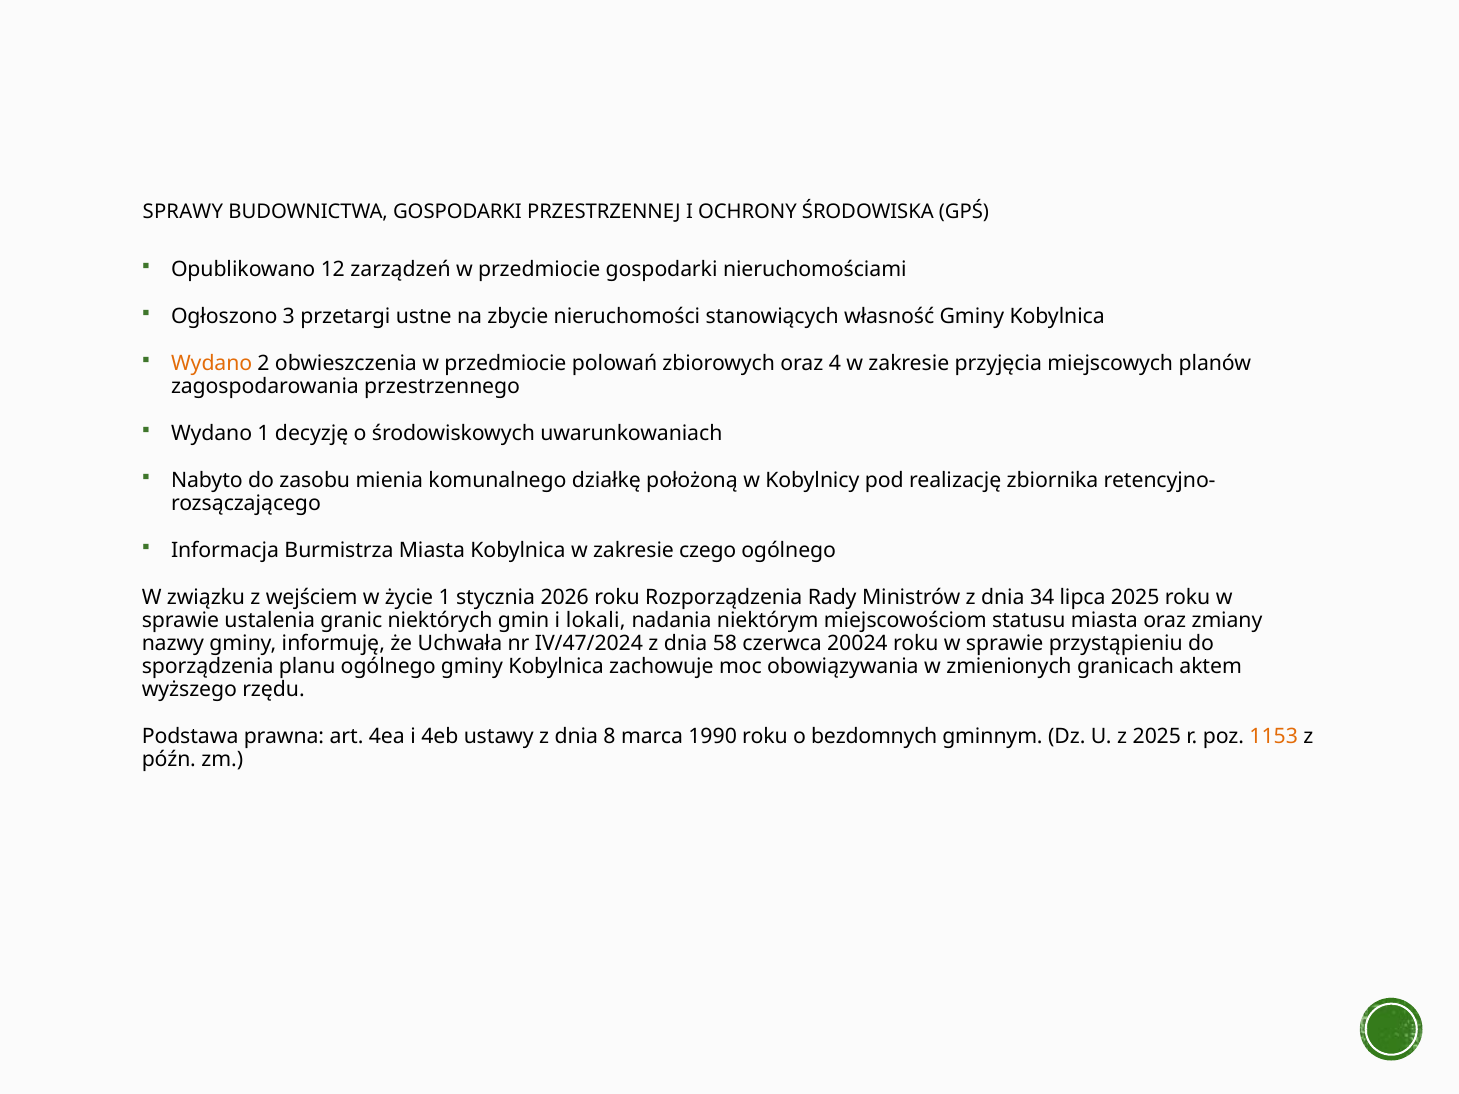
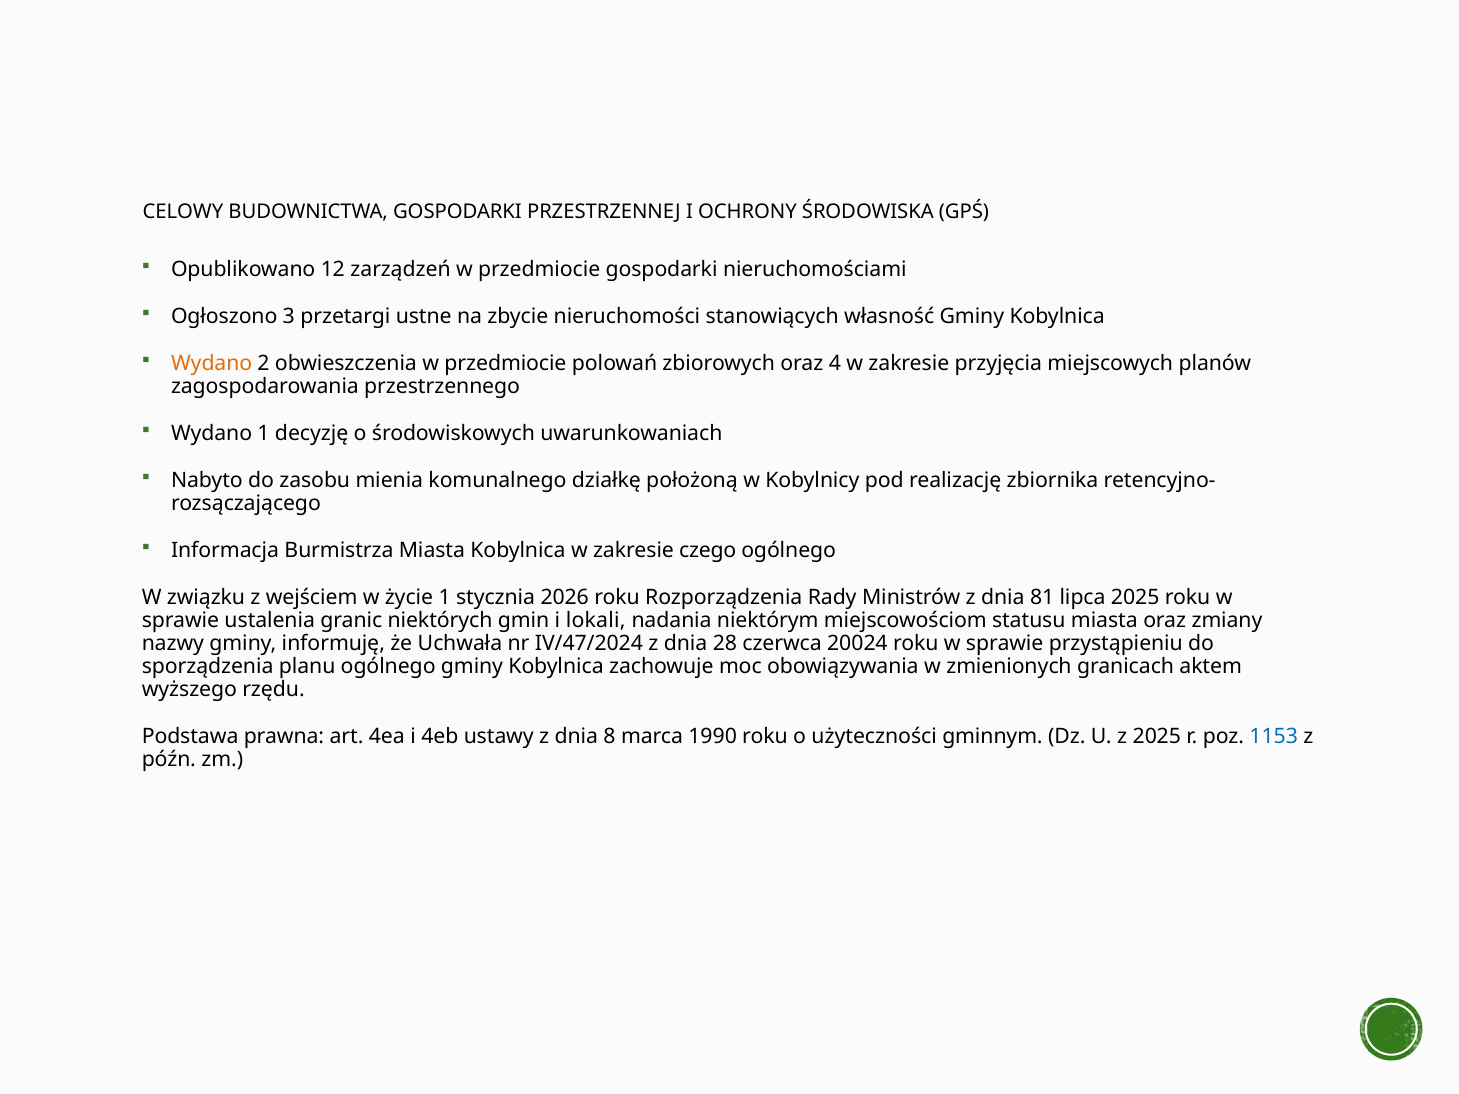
SPRAWY: SPRAWY -> CELOWY
34: 34 -> 81
58: 58 -> 28
bezdomnych: bezdomnych -> użyteczności
1153 colour: orange -> blue
